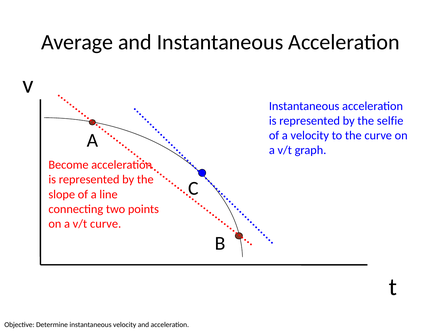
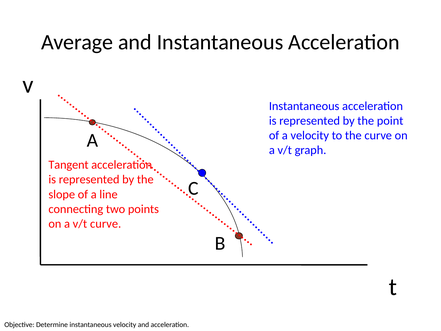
selfie: selfie -> point
Become: Become -> Tangent
